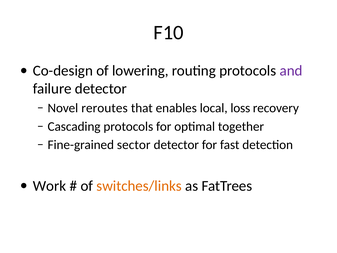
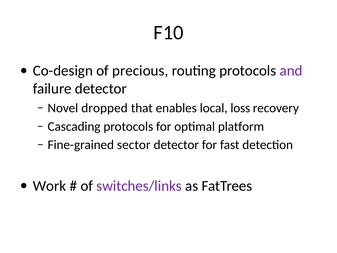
lowering: lowering -> precious
reroutes: reroutes -> dropped
together: together -> platform
switches/links colour: orange -> purple
